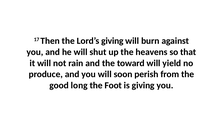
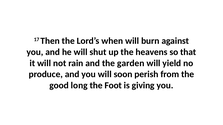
Lord’s giving: giving -> when
toward: toward -> garden
